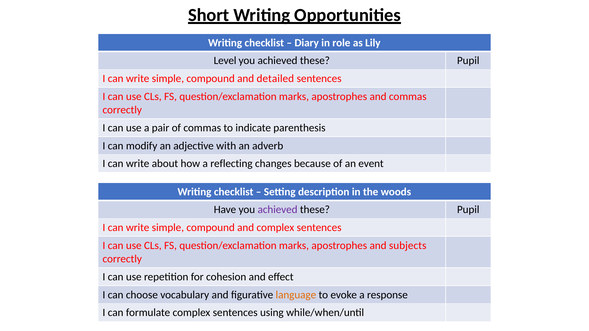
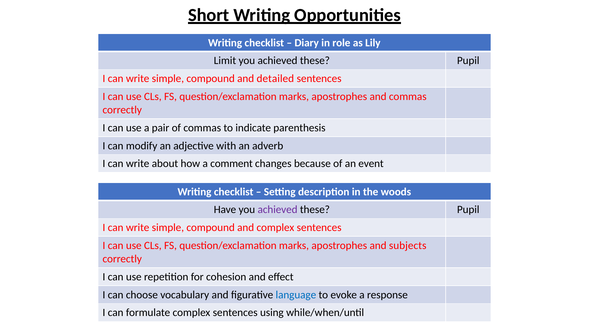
Level: Level -> Limit
reflecting: reflecting -> comment
language colour: orange -> blue
